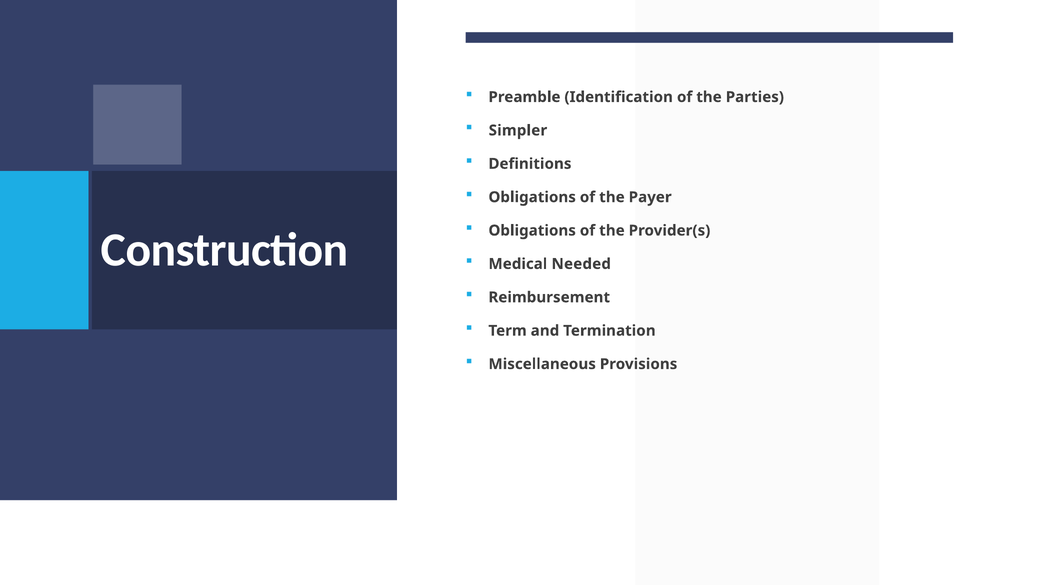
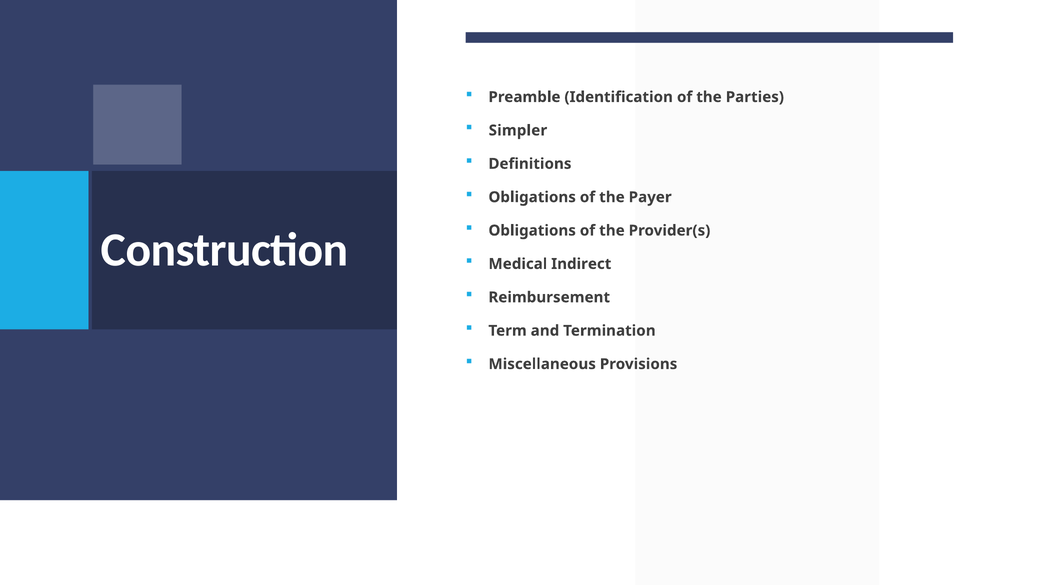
Needed: Needed -> Indirect
